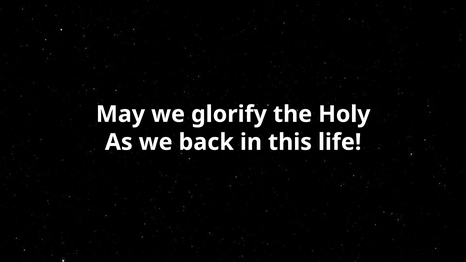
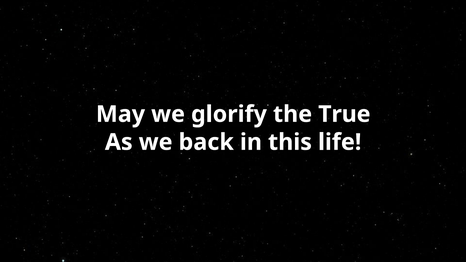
Holy: Holy -> True
